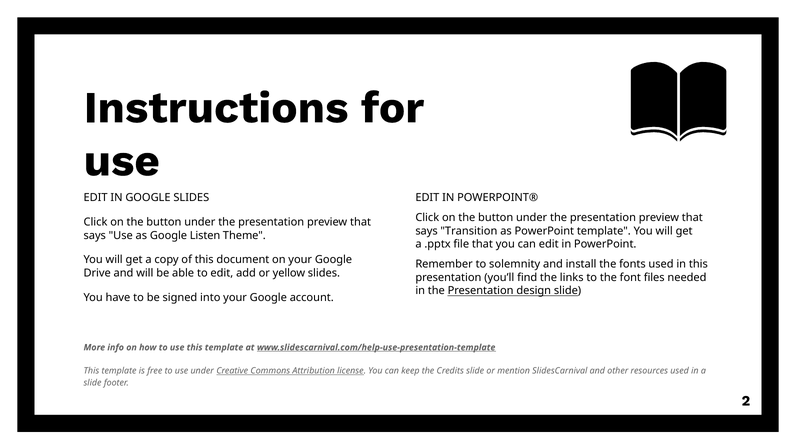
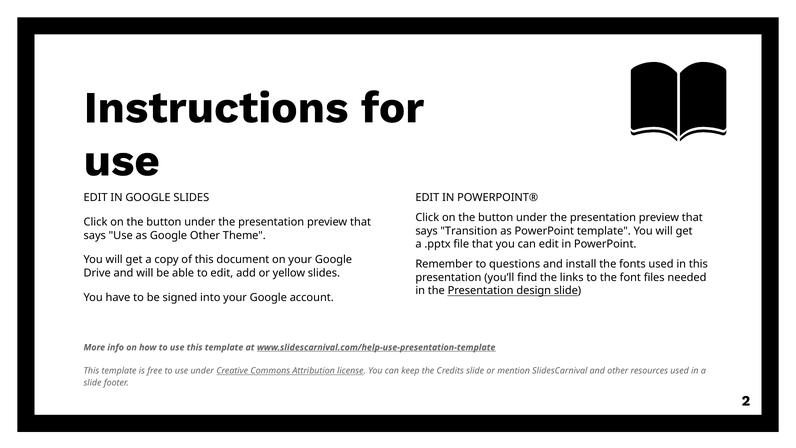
Google Listen: Listen -> Other
solemnity: solemnity -> questions
